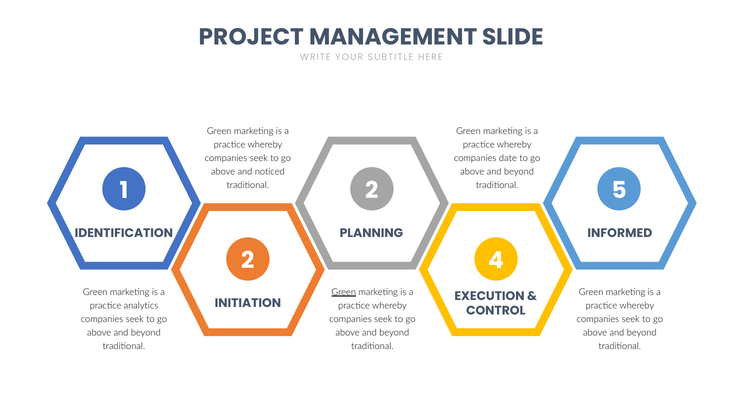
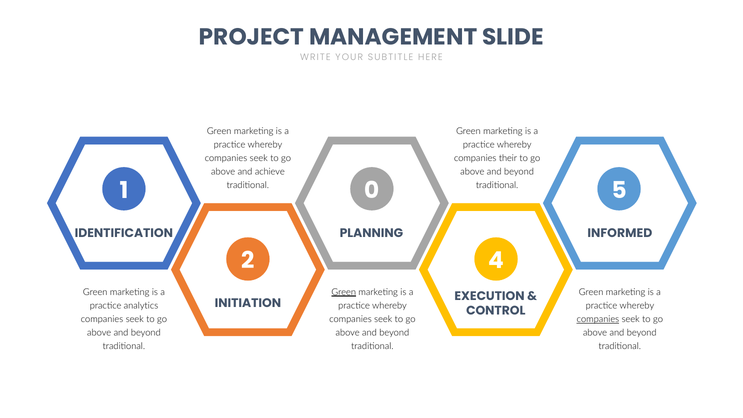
date: date -> their
noticed: noticed -> achieve
1 2: 2 -> 0
companies at (598, 319) underline: none -> present
